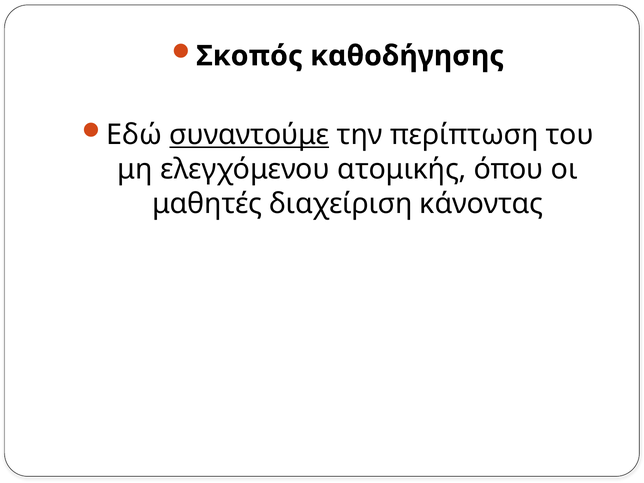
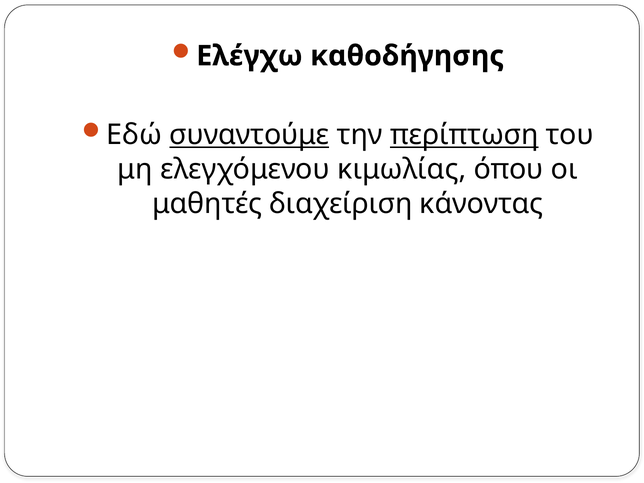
Σκοπός: Σκοπός -> Ελέγχω
περίπτωση underline: none -> present
ατομικής: ατομικής -> κιμωλίας
